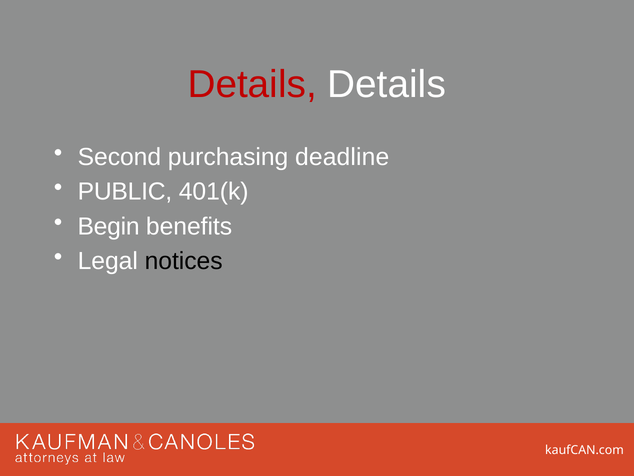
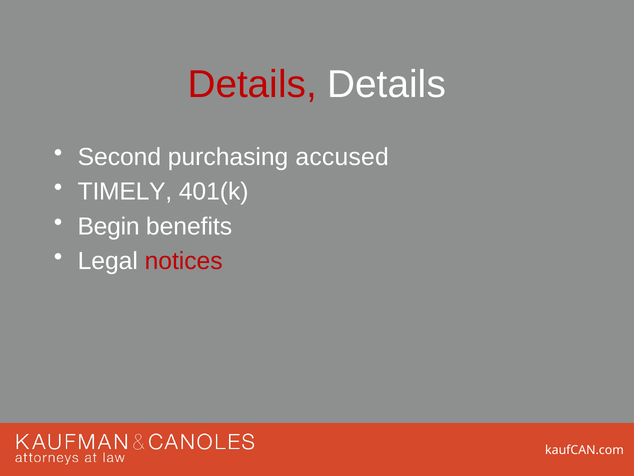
deadline: deadline -> accused
PUBLIC: PUBLIC -> TIMELY
notices colour: black -> red
